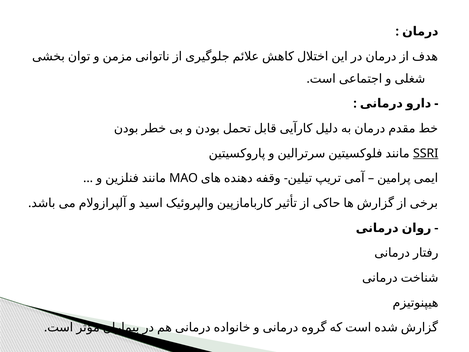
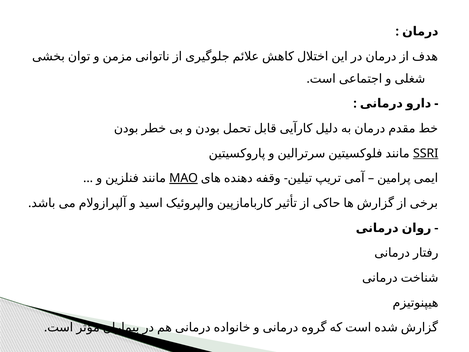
MAO underline: none -> present
